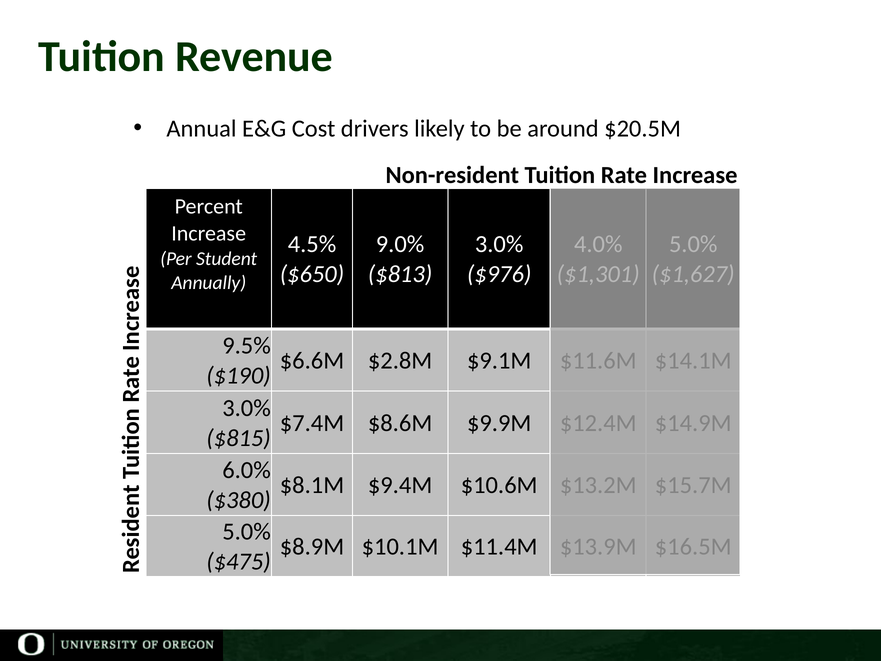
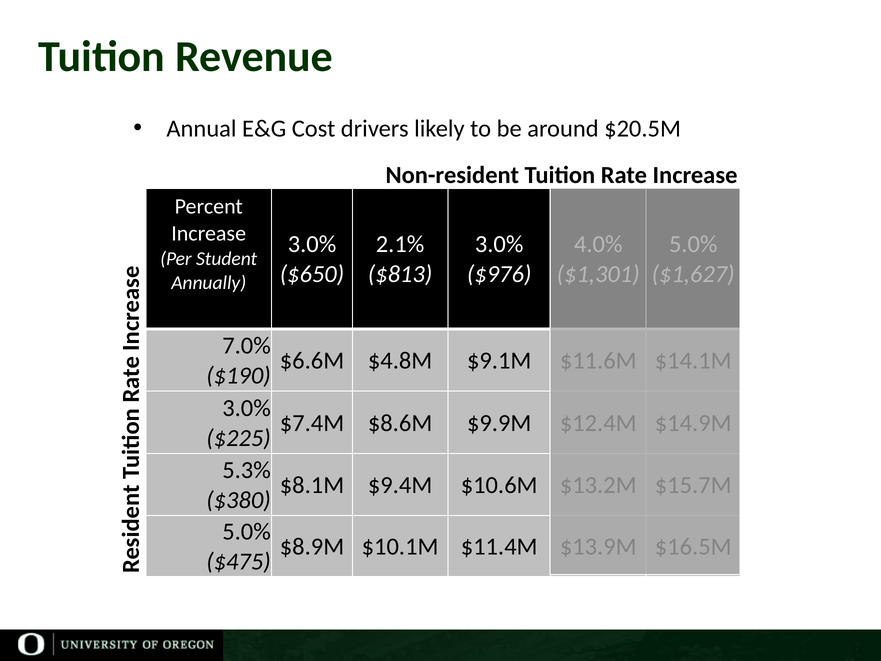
4.5% at (312, 244): 4.5% -> 3.0%
9.0%: 9.0% -> 2.1%
9.5%: 9.5% -> 7.0%
$2.8M: $2.8M -> $4.8M
$815: $815 -> $225
6.0%: 6.0% -> 5.3%
